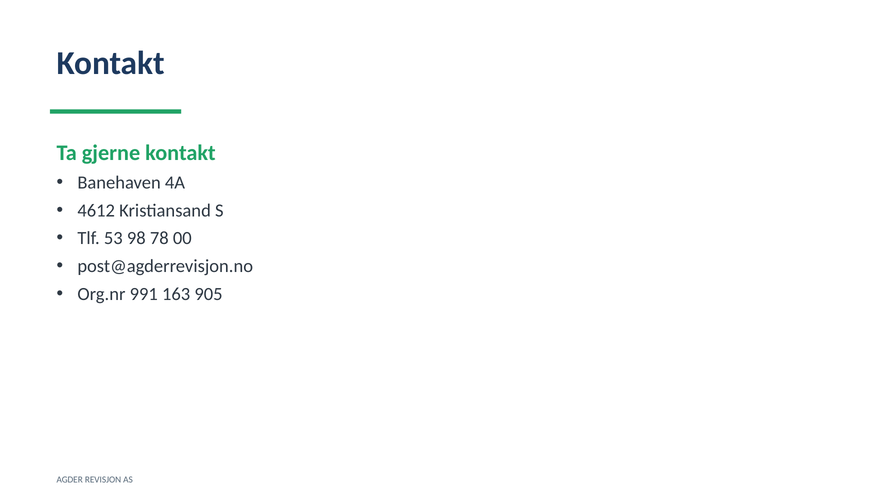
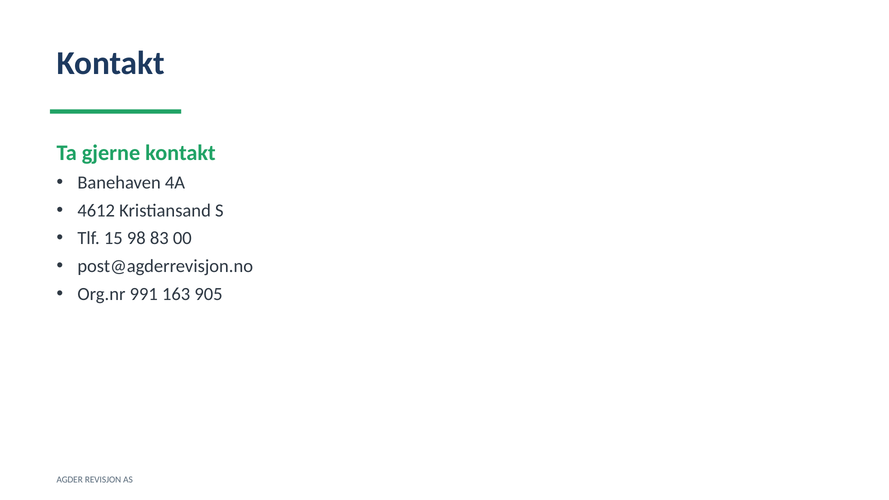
53: 53 -> 15
78: 78 -> 83
